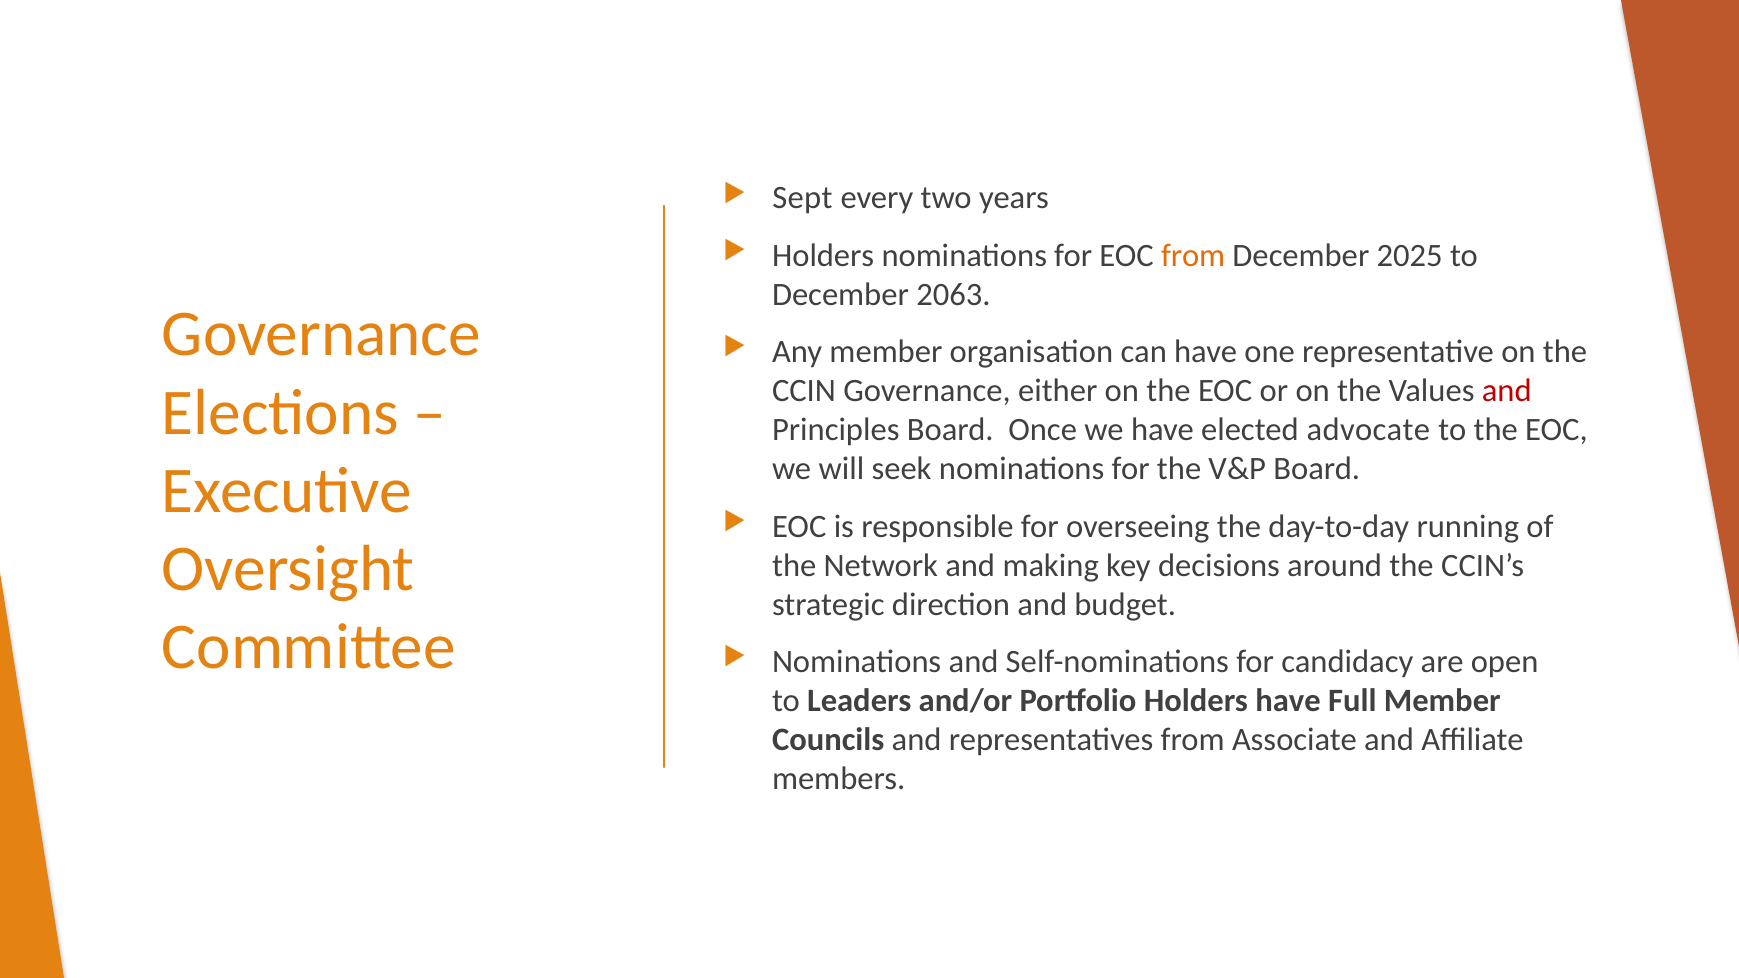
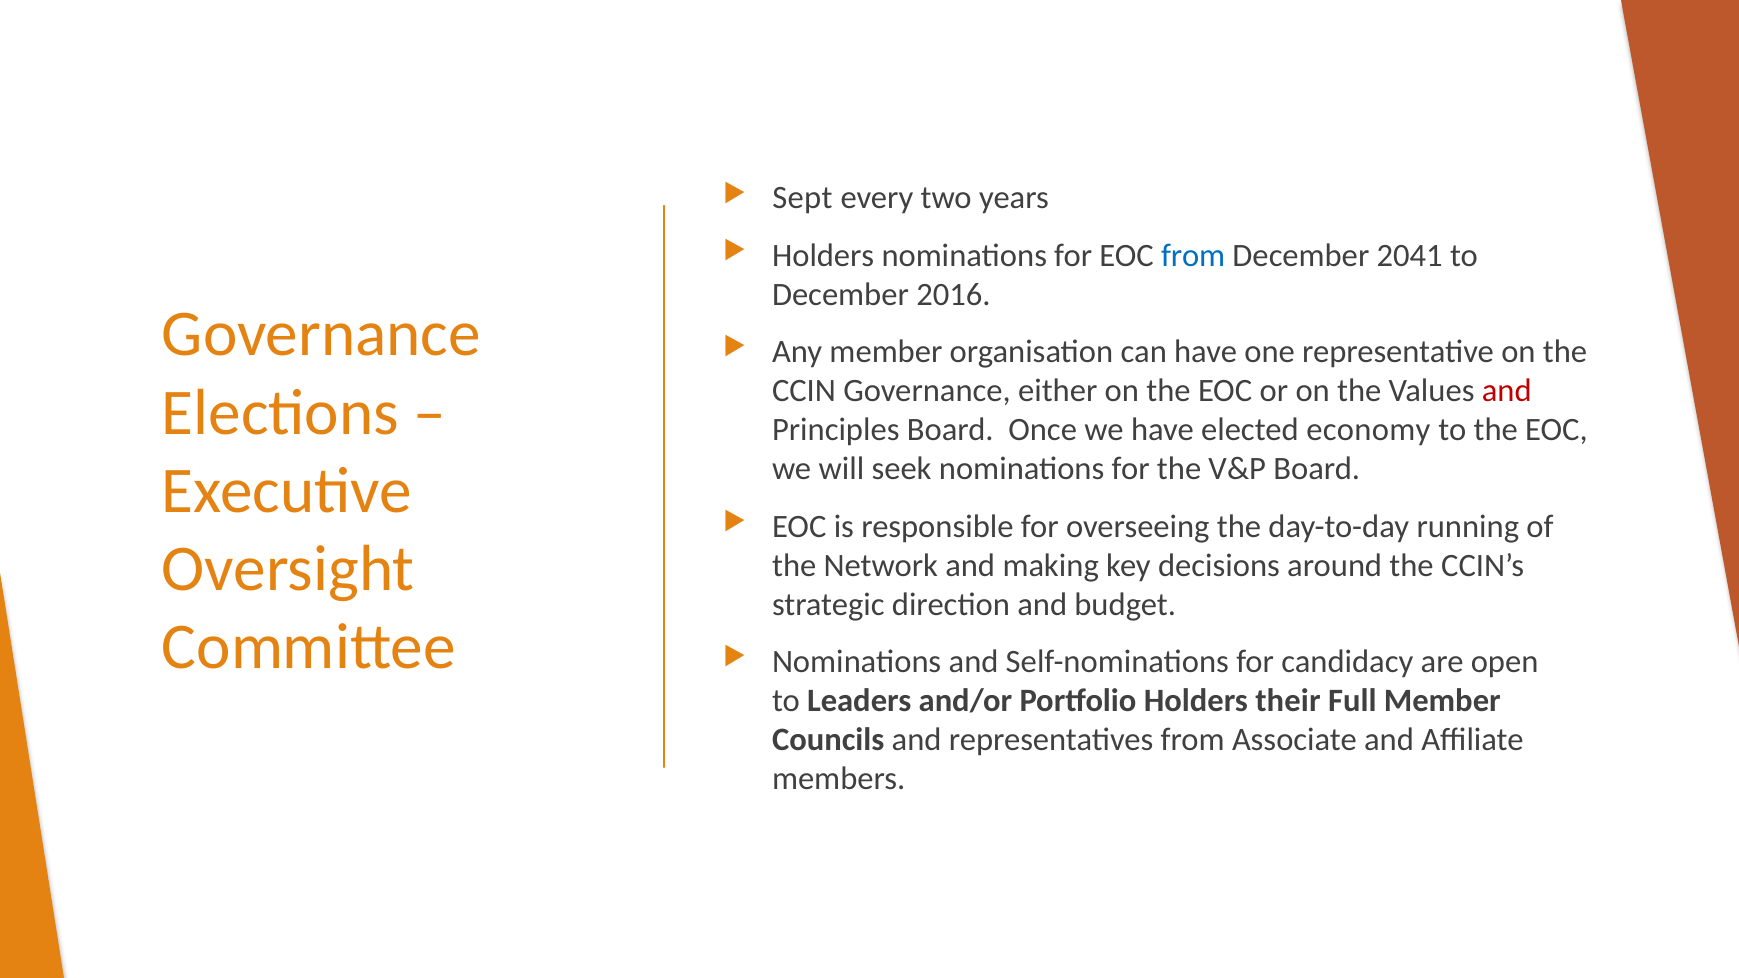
from at (1193, 255) colour: orange -> blue
2025: 2025 -> 2041
2063: 2063 -> 2016
advocate: advocate -> economy
Holders have: have -> their
